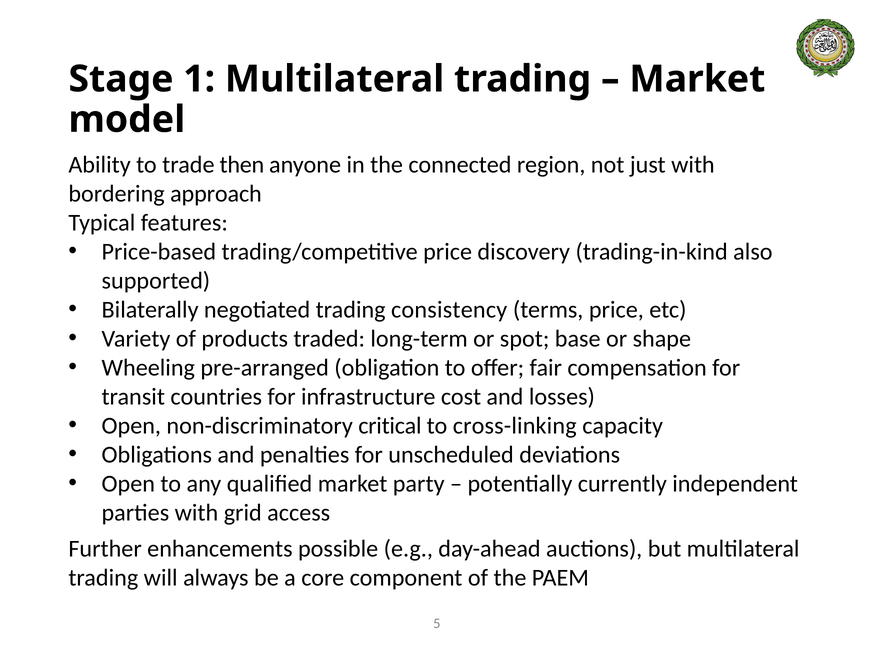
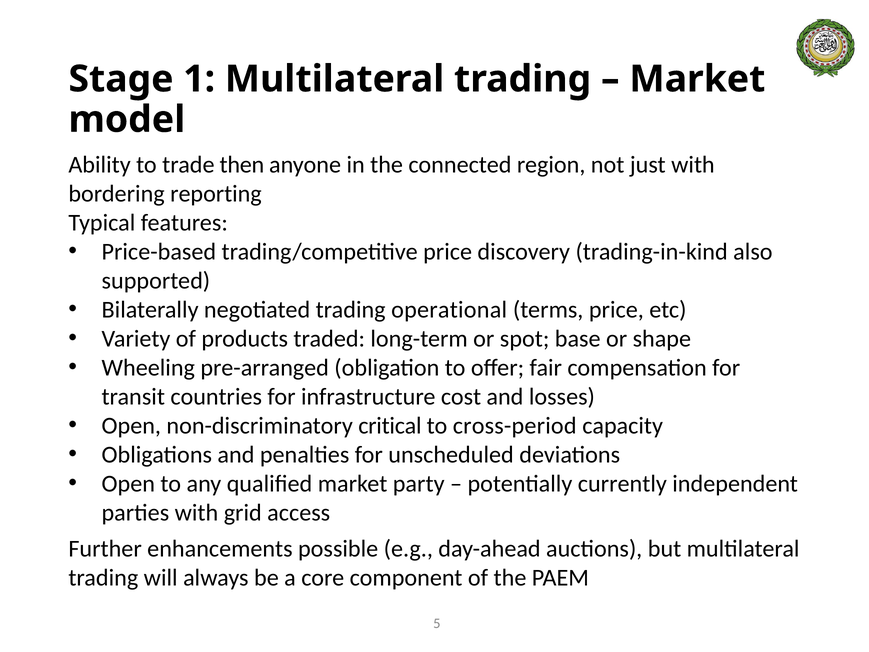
approach: approach -> reporting
consistency: consistency -> operational
cross-linking: cross-linking -> cross-period
